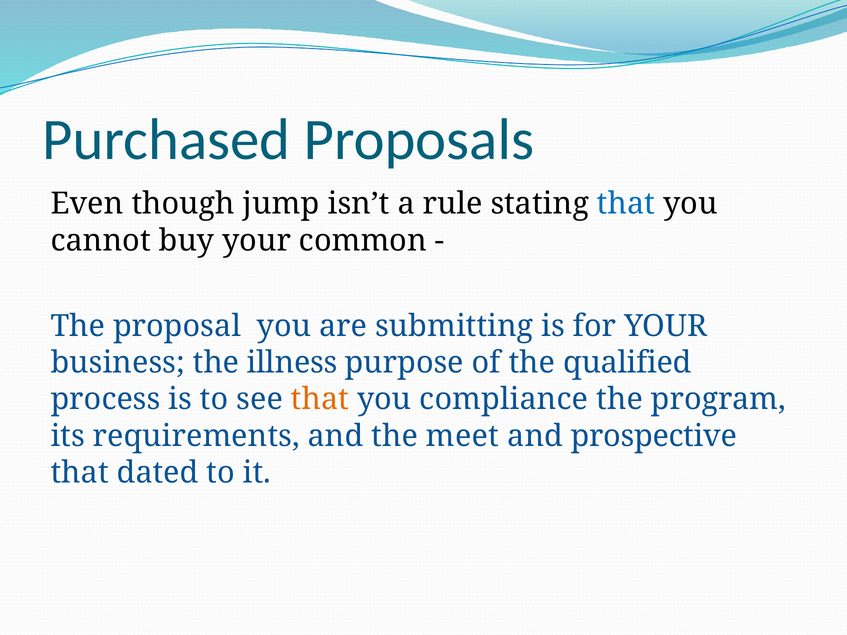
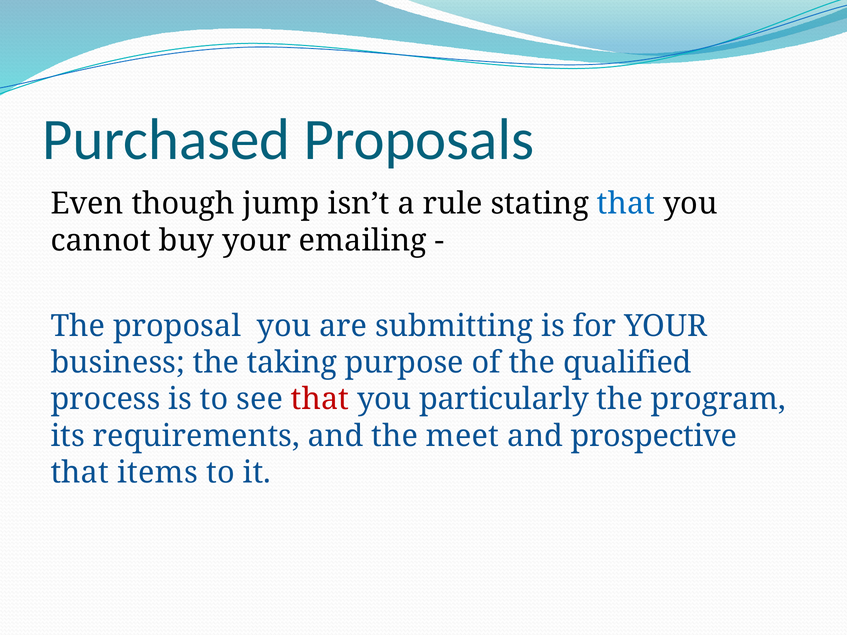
common: common -> emailing
illness: illness -> taking
that at (320, 400) colour: orange -> red
compliance: compliance -> particularly
dated: dated -> items
